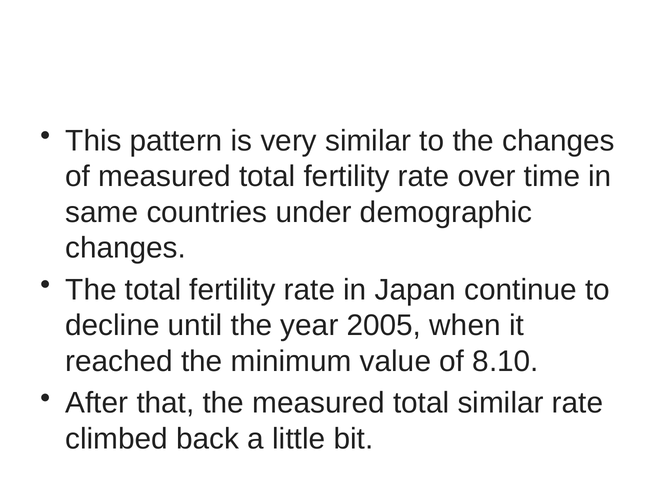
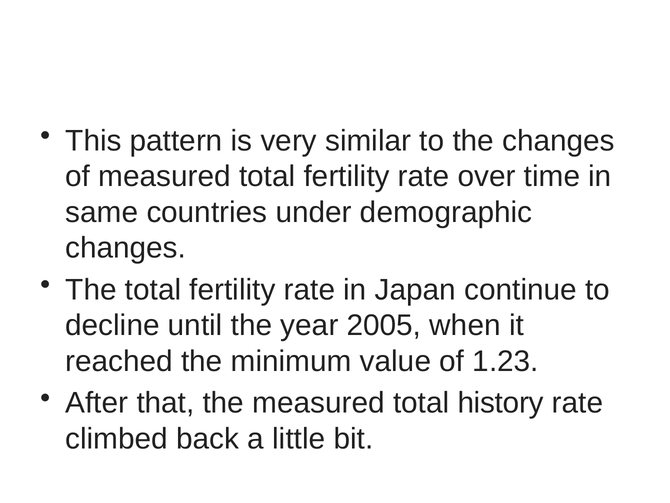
8.10: 8.10 -> 1.23
total similar: similar -> history
